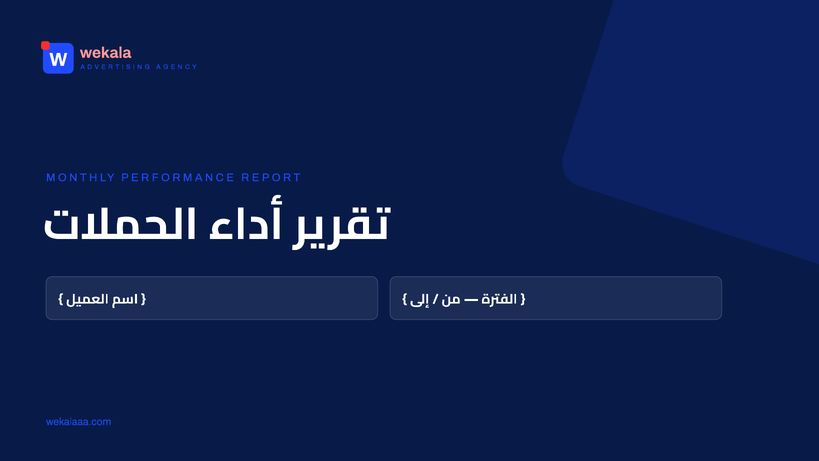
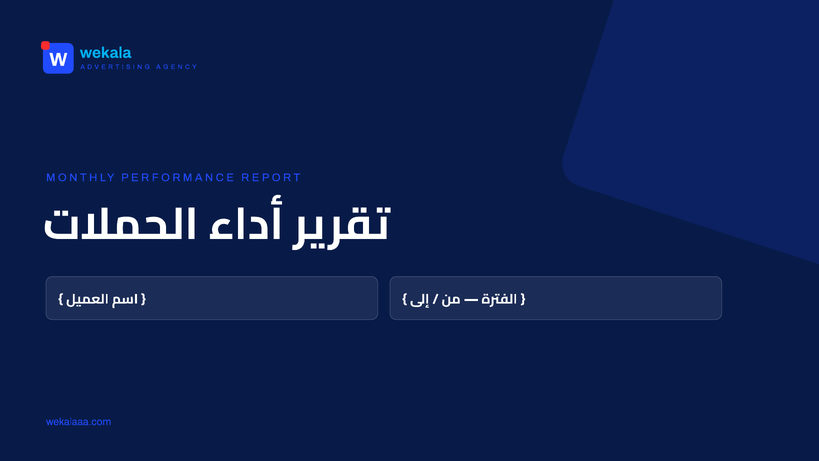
wekala colour: pink -> light blue
